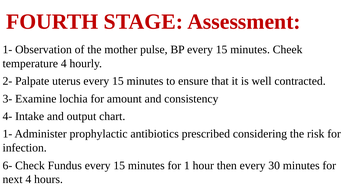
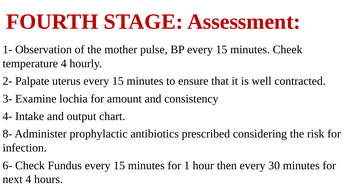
1- at (7, 134): 1- -> 8-
